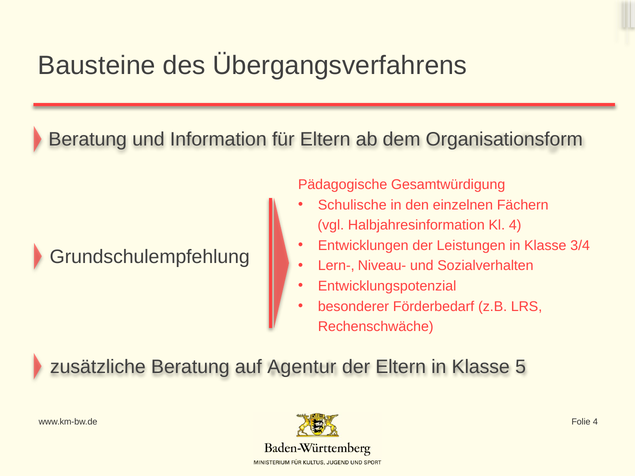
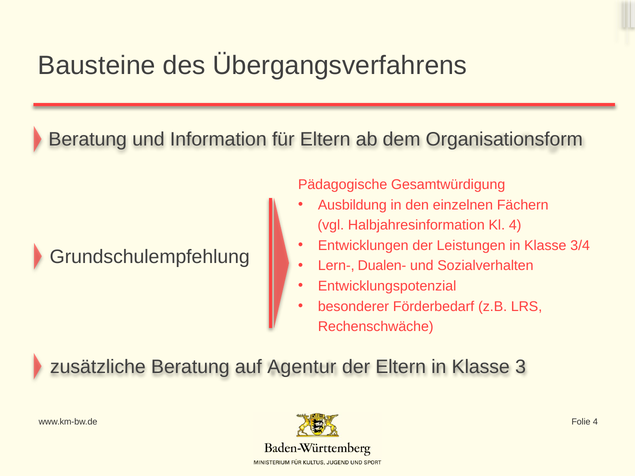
Schulische: Schulische -> Ausbildung
Niveau-: Niveau- -> Dualen-
5: 5 -> 3
